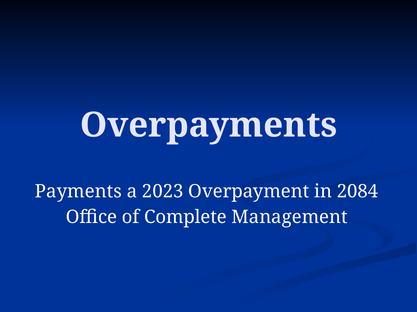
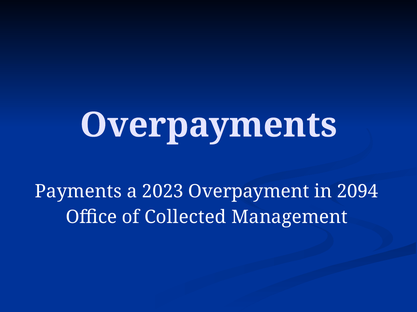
2084: 2084 -> 2094
Complete: Complete -> Collected
